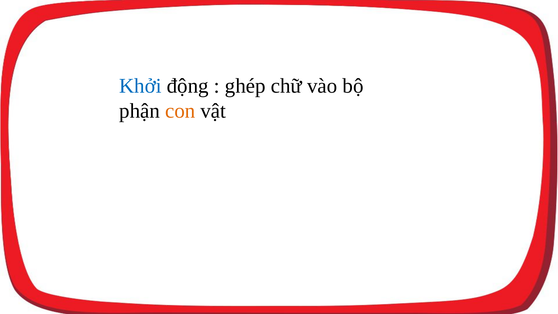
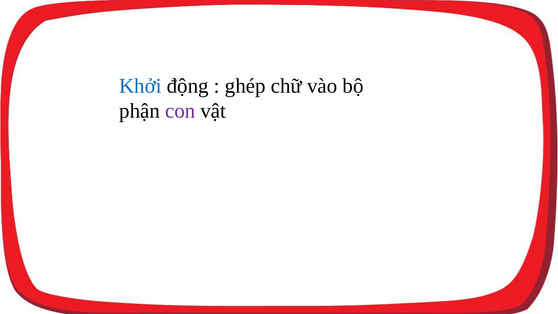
con colour: orange -> purple
